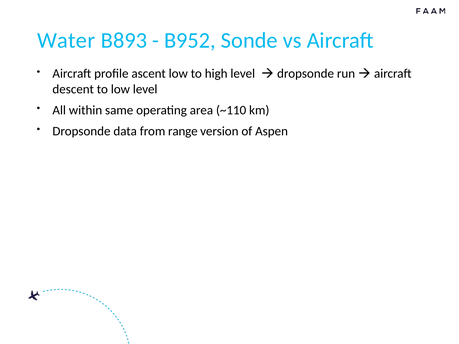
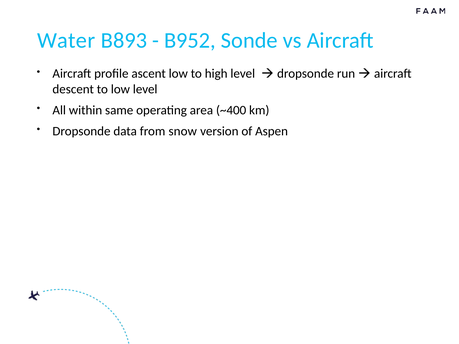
~110: ~110 -> ~400
range: range -> snow
